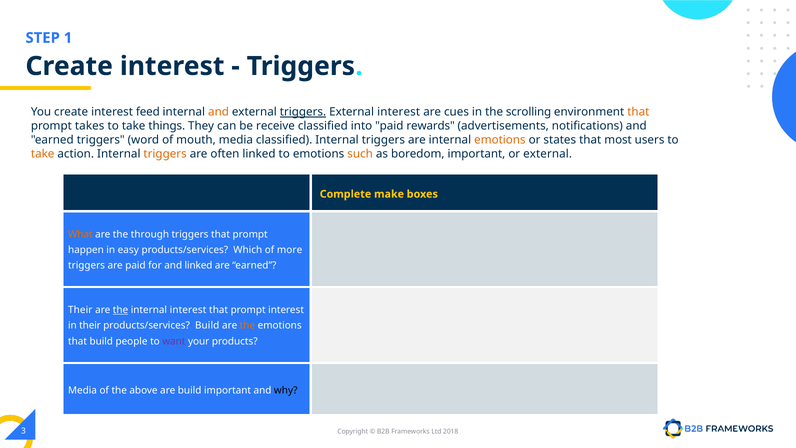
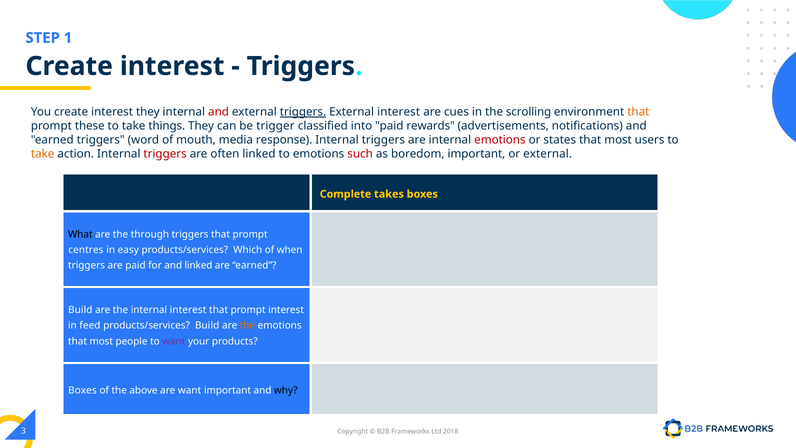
interest feed: feed -> they
and at (219, 112) colour: orange -> red
takes: takes -> these
receive: receive -> trigger
media classified: classified -> response
emotions at (500, 140) colour: orange -> red
triggers at (165, 154) colour: orange -> red
such colour: orange -> red
make: make -> takes
What colour: orange -> black
happen: happen -> centres
more: more -> when
Their at (80, 310): Their -> Build
the at (121, 310) underline: present -> none
in their: their -> feed
build at (101, 341): build -> most
Media at (83, 390): Media -> Boxes
are build: build -> want
